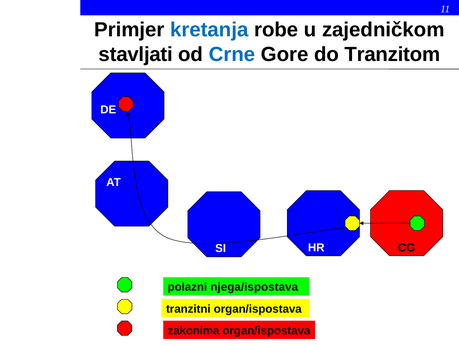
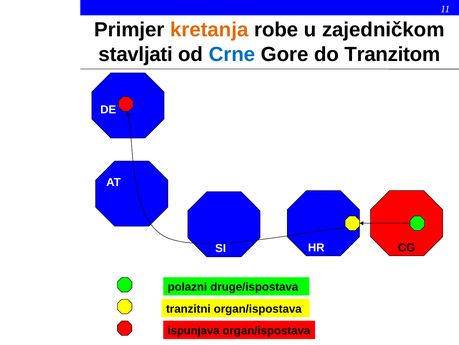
kretanja colour: blue -> orange
njega/ispostava: njega/ispostava -> druge/ispostava
zakonima: zakonima -> ispunjava
